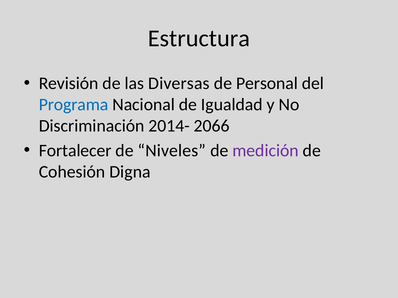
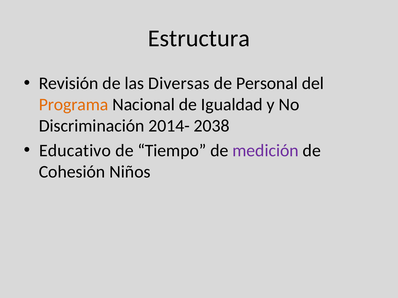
Programa colour: blue -> orange
2066: 2066 -> 2038
Fortalecer: Fortalecer -> Educativo
Niveles: Niveles -> Tiempo
Digna: Digna -> Niños
